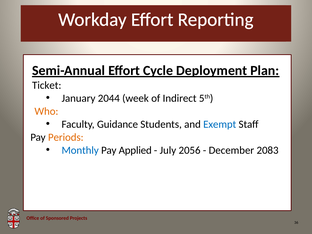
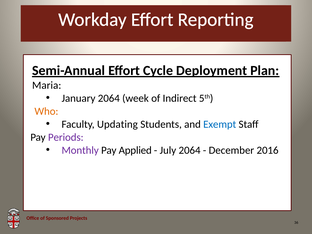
Ticket: Ticket -> Maria
January 2044: 2044 -> 2064
Guidance: Guidance -> Updating
Periods colour: orange -> purple
Monthly colour: blue -> purple
July 2056: 2056 -> 2064
2083: 2083 -> 2016
